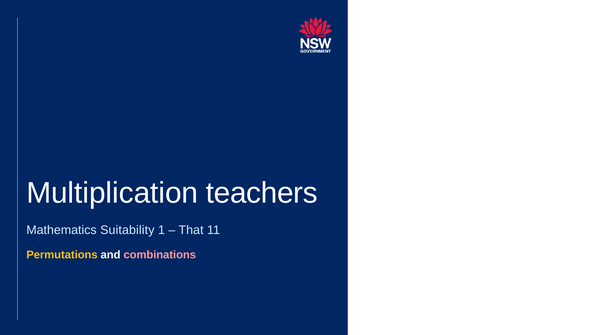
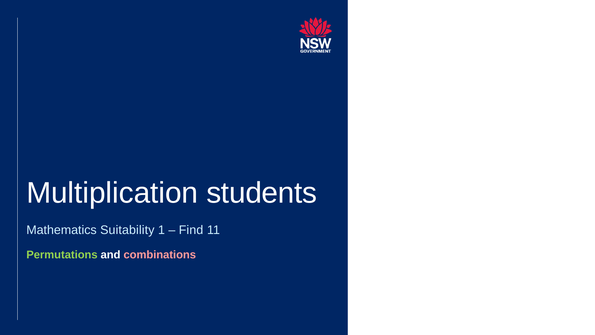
teachers: teachers -> students
That: That -> Find
Permutations colour: yellow -> light green
